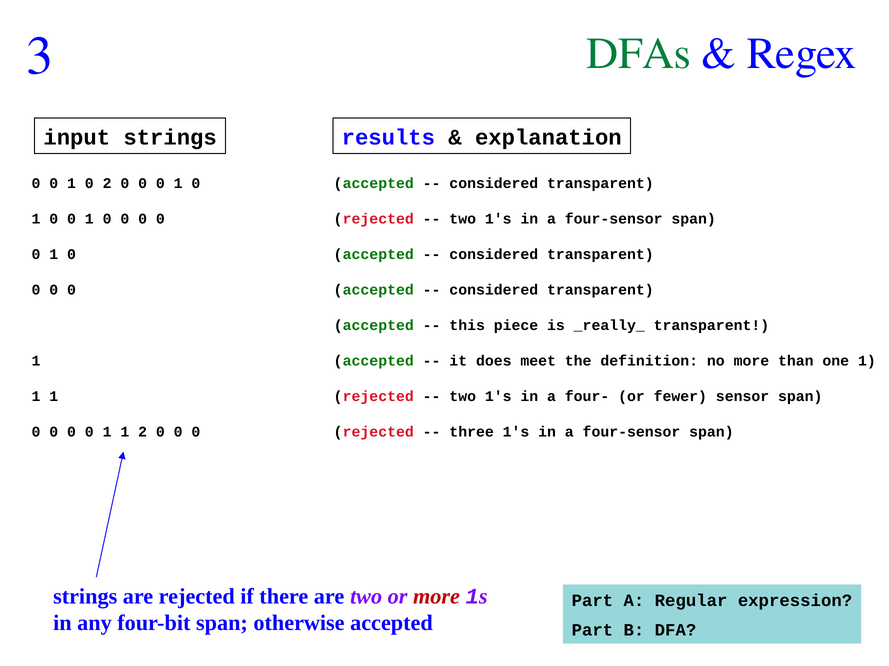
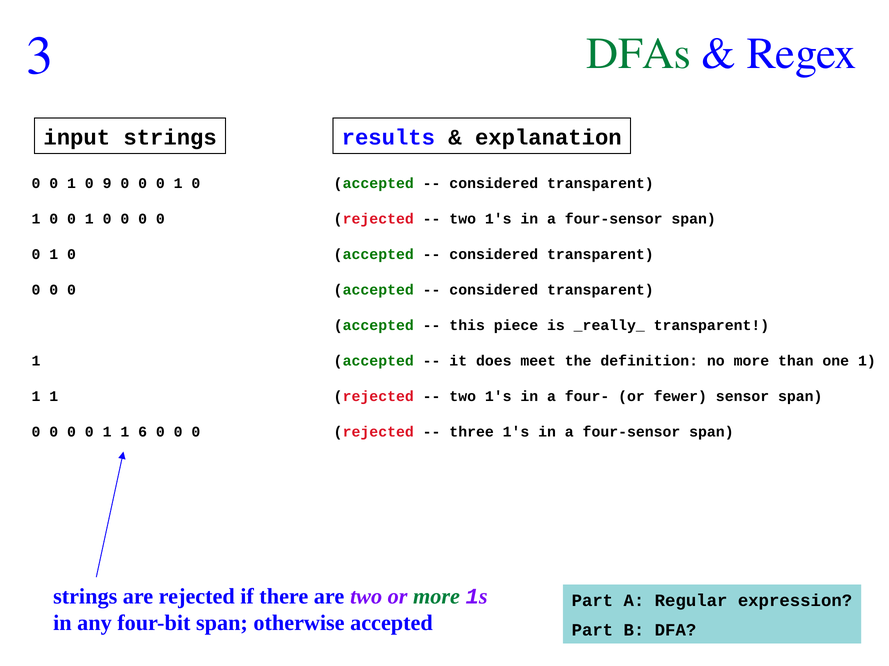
0 2: 2 -> 9
1 2: 2 -> 6
more at (436, 597) colour: red -> green
